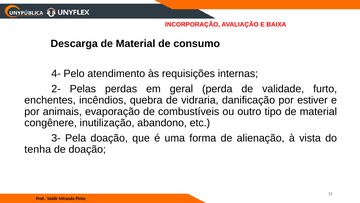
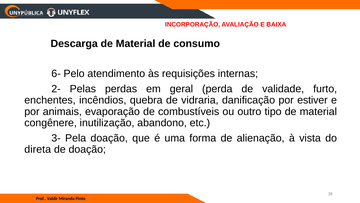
4-: 4- -> 6-
tenha: tenha -> direta
